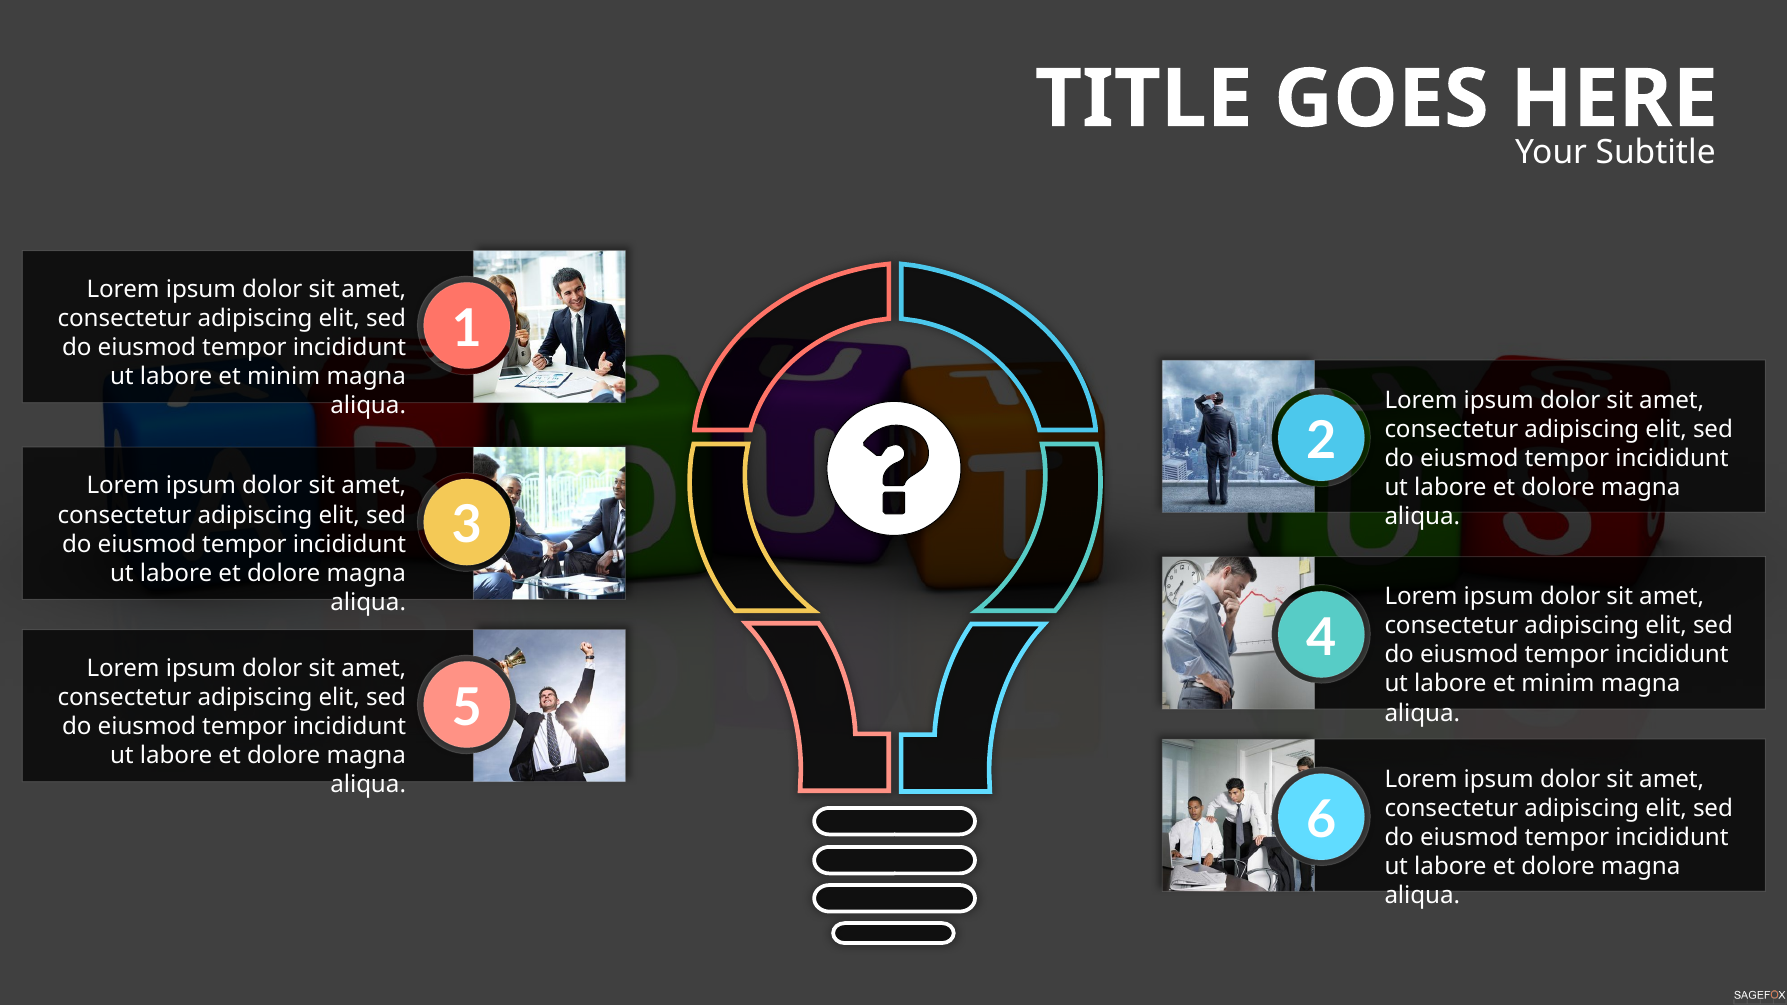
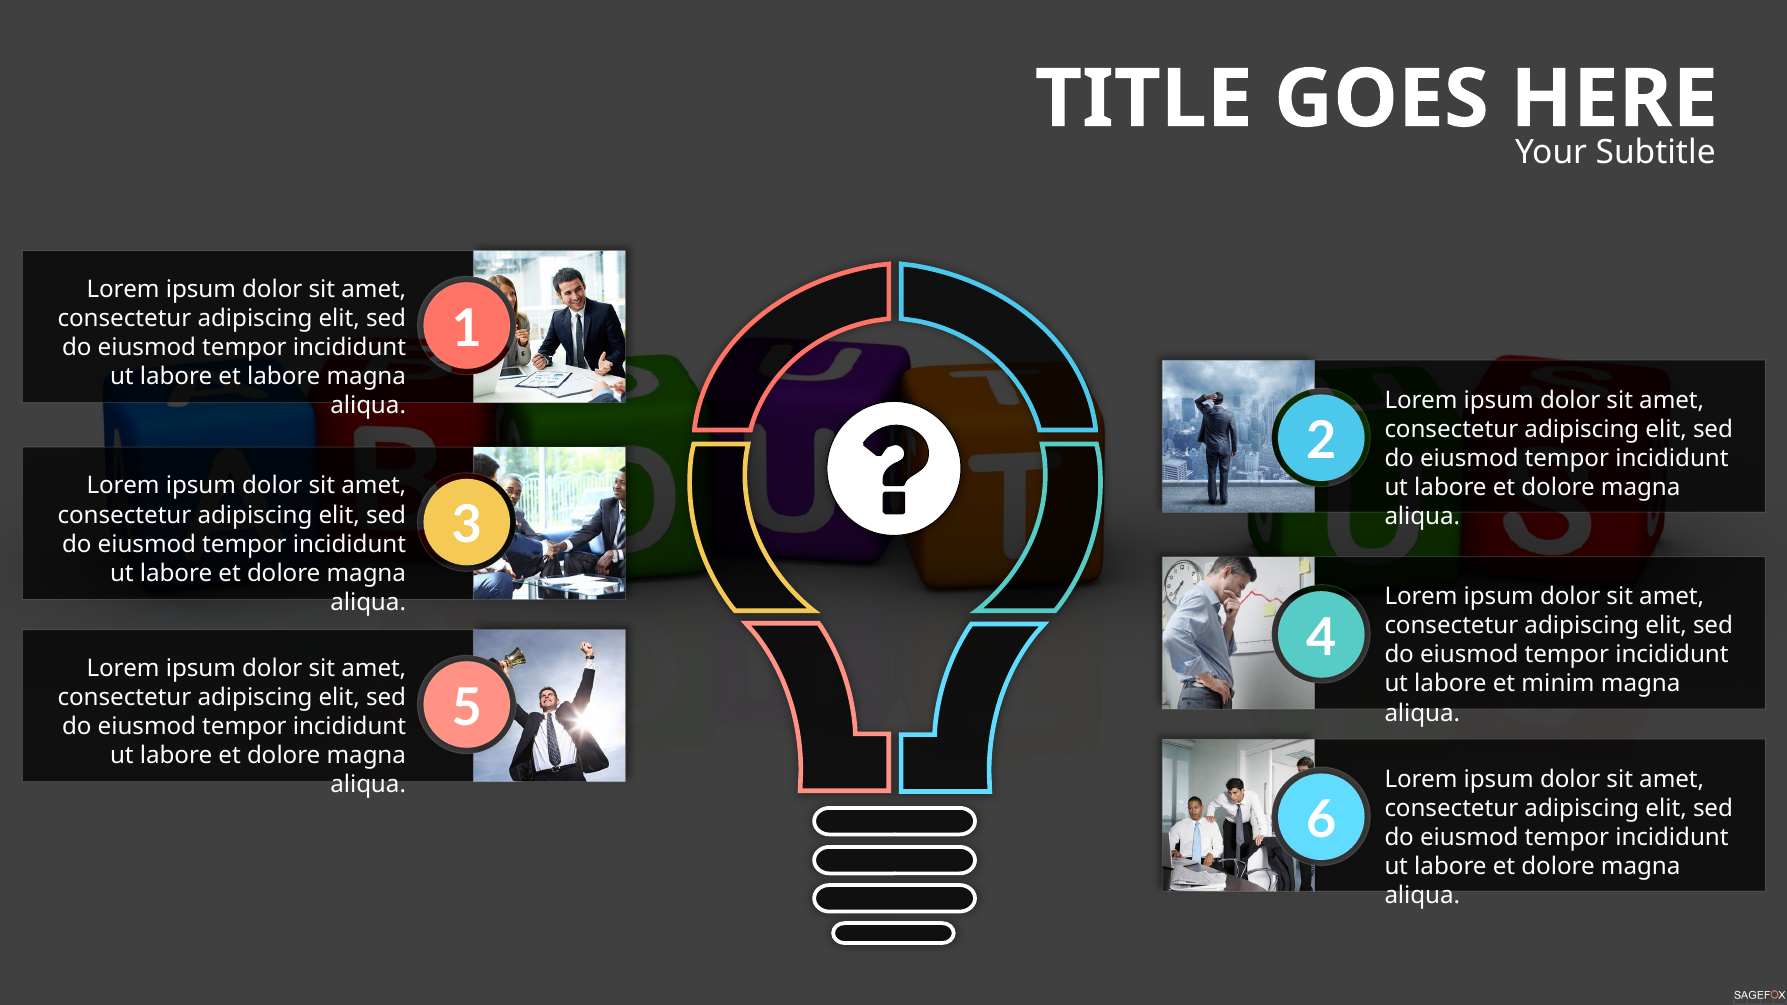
minim at (284, 377): minim -> labore
